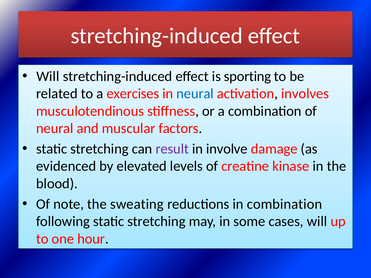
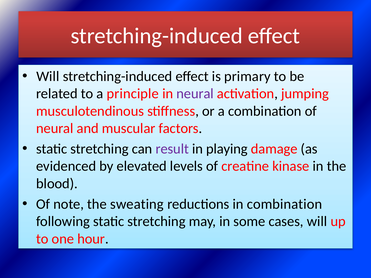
sporting: sporting -> primary
exercises: exercises -> principle
neural at (195, 94) colour: blue -> purple
involves: involves -> jumping
involve: involve -> playing
